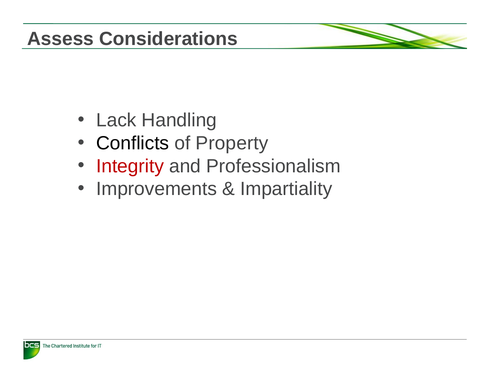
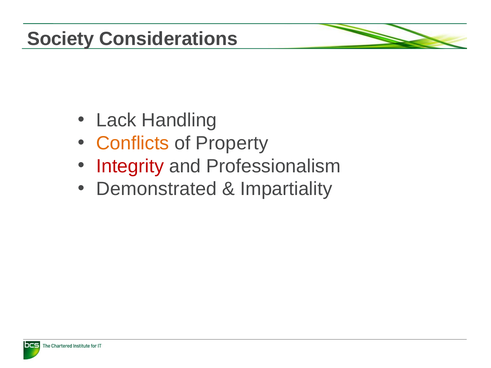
Assess: Assess -> Society
Conflicts colour: black -> orange
Improvements: Improvements -> Demonstrated
